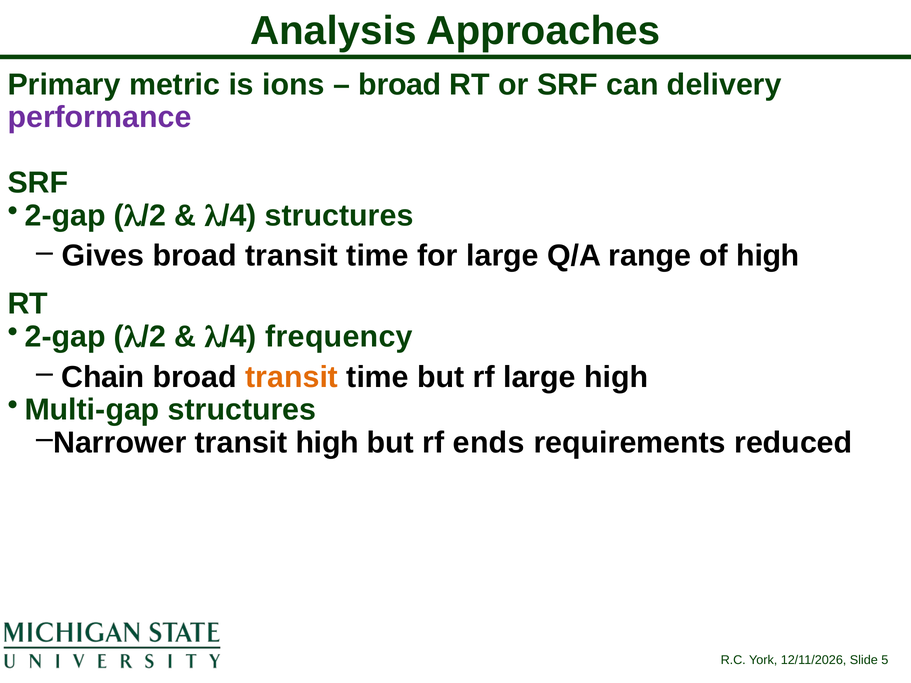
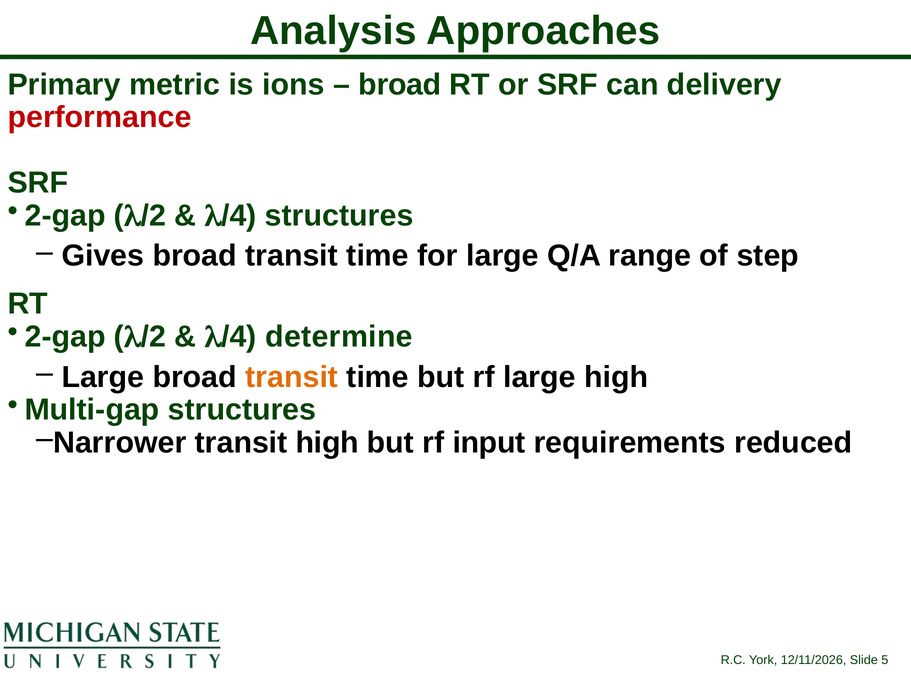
performance colour: purple -> red
of high: high -> step
frequency: frequency -> determine
Chain at (103, 377): Chain -> Large
ends: ends -> input
